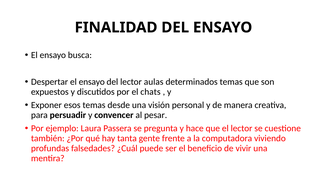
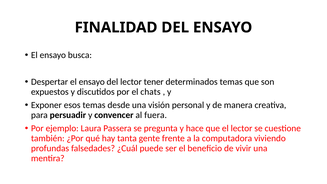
aulas: aulas -> tener
pesar: pesar -> fuera
